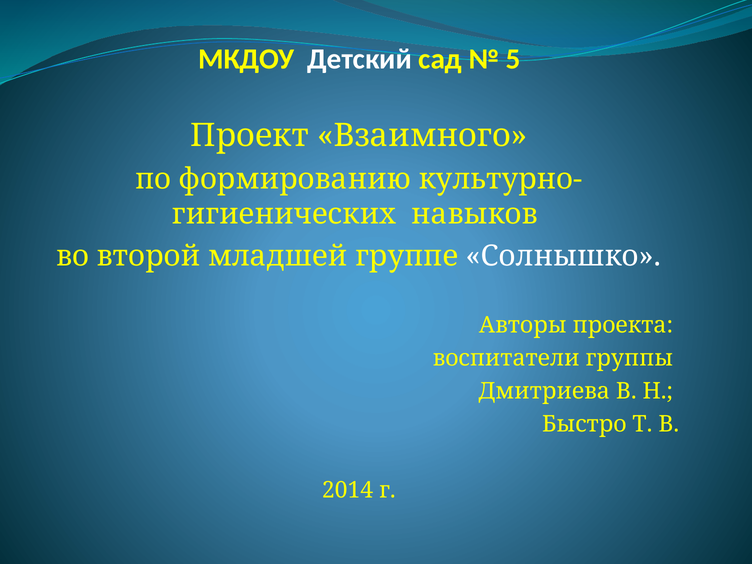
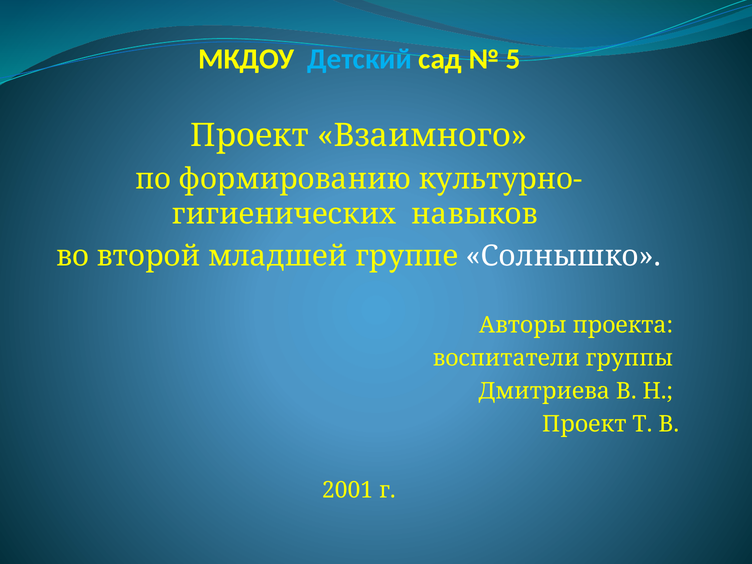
Детский colour: white -> light blue
Быстро at (584, 424): Быстро -> Проект
2014: 2014 -> 2001
